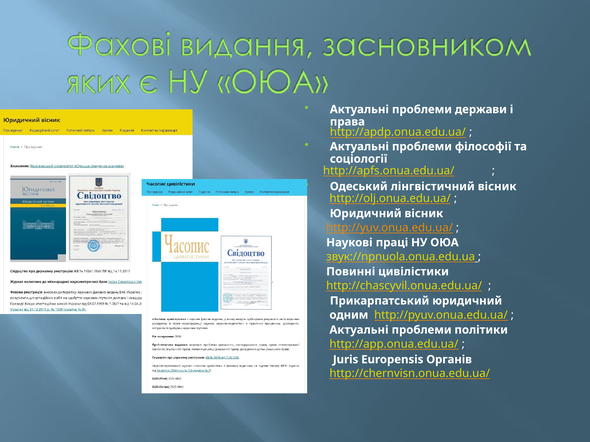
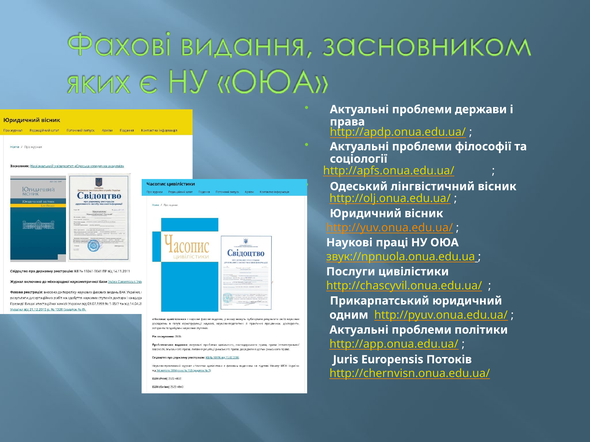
Повинні: Повинні -> Послуги
Органів: Органів -> Потоків
